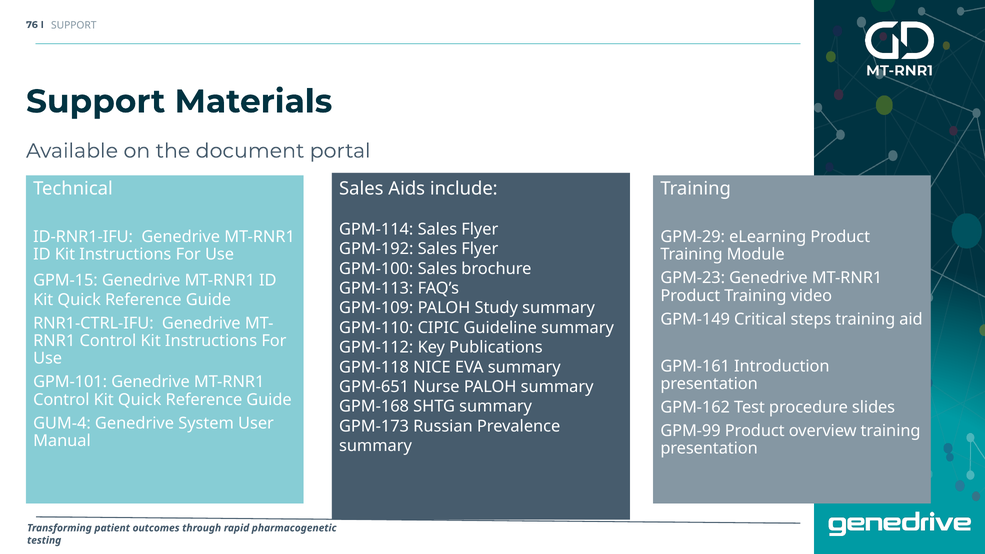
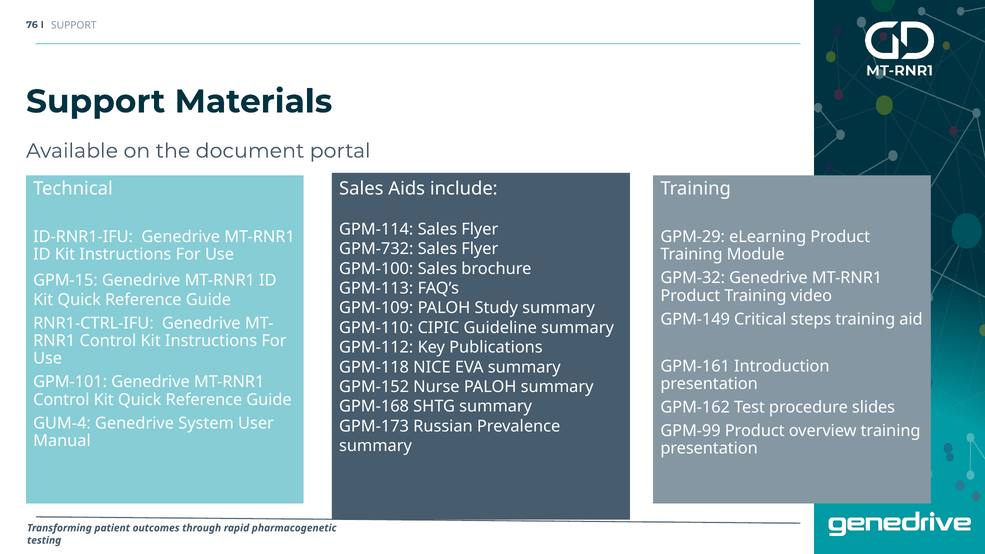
GPM-192: GPM-192 -> GPM-732
GPM-23: GPM-23 -> GPM-32
GPM-651: GPM-651 -> GPM-152
